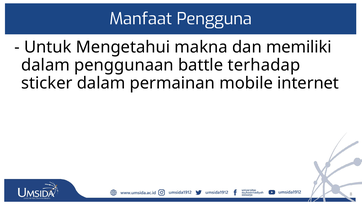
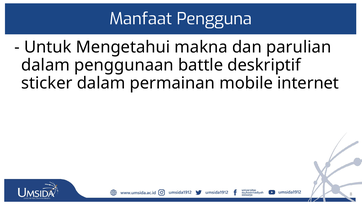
memiliki: memiliki -> parulian
terhadap: terhadap -> deskriptif
